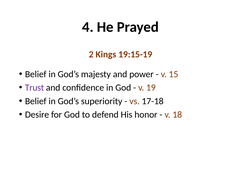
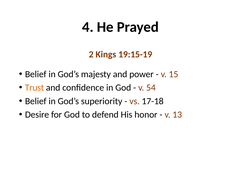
Trust colour: purple -> orange
19: 19 -> 54
18: 18 -> 13
